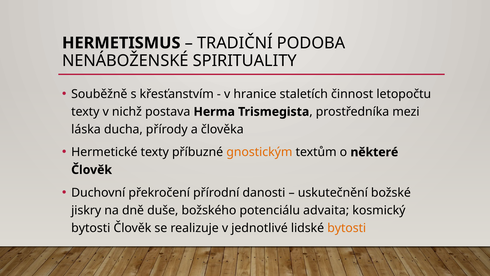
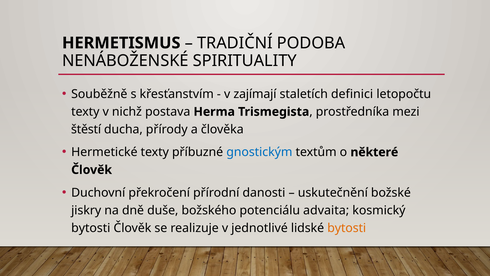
hranice: hranice -> zajímají
činnost: činnost -> definici
láska: láska -> štěstí
gnostickým colour: orange -> blue
